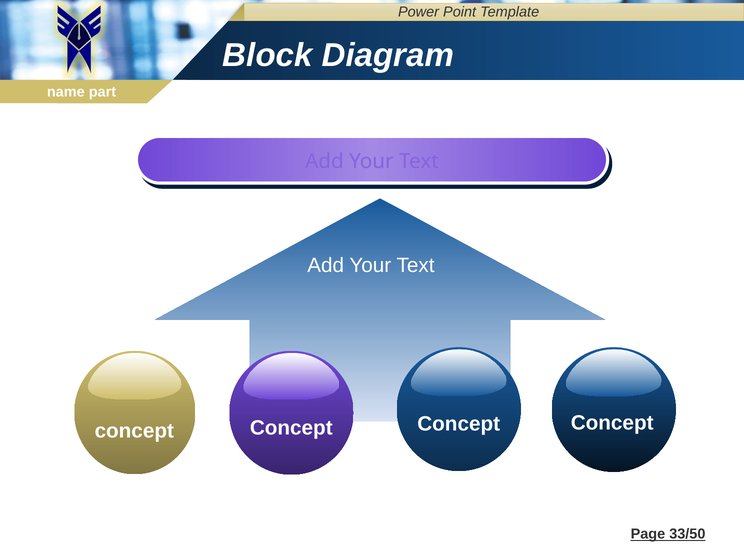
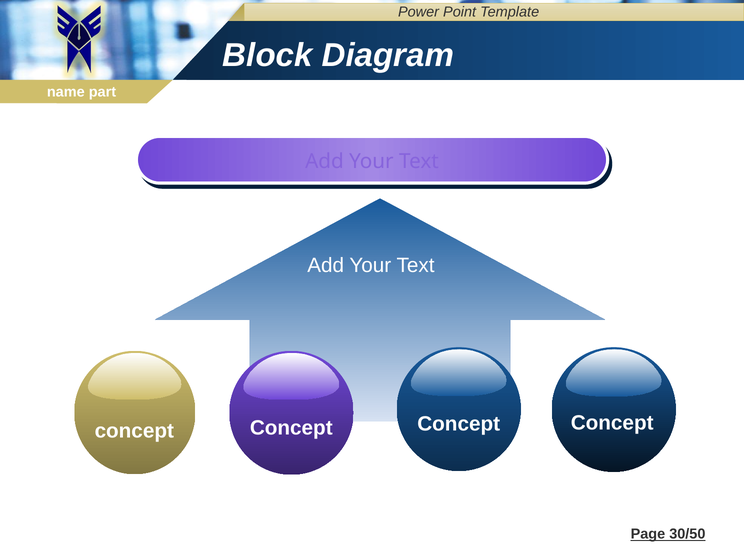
33/50: 33/50 -> 30/50
